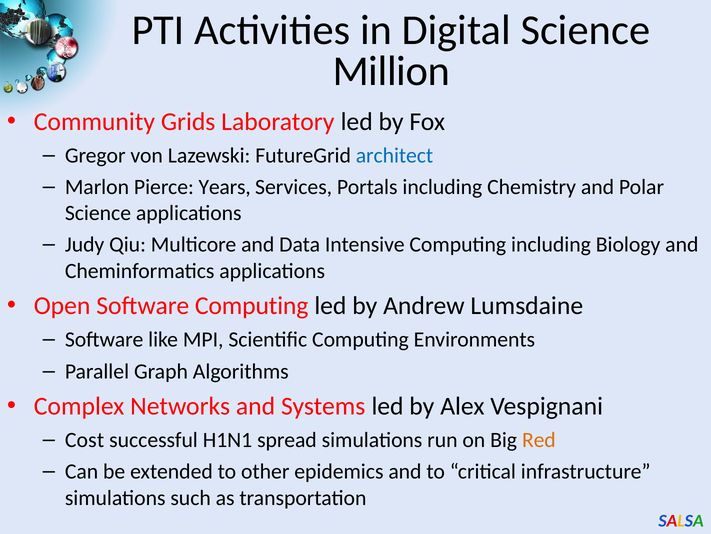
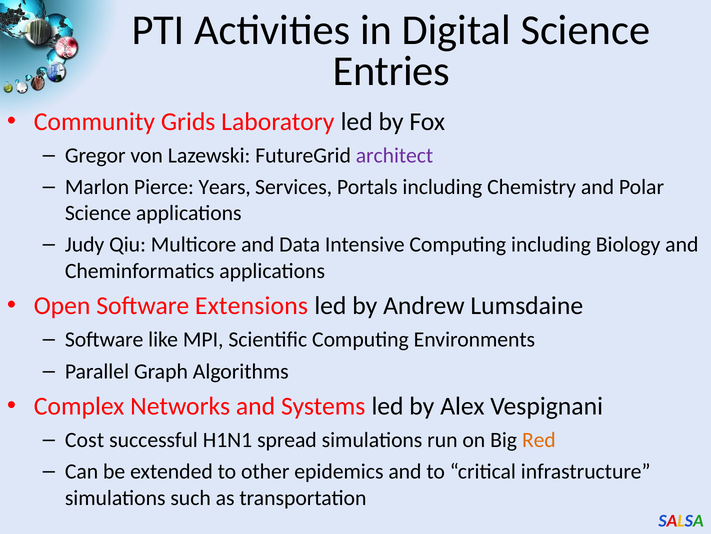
Million: Million -> Entries
architect colour: blue -> purple
Software Computing: Computing -> Extensions
